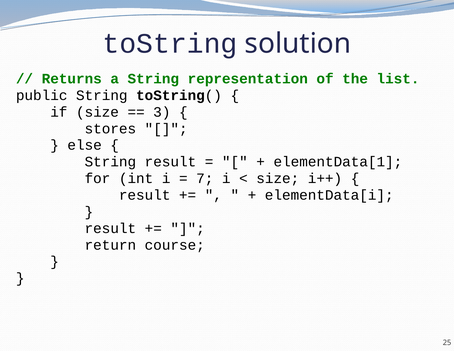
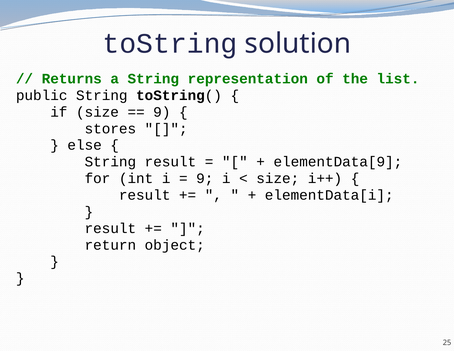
3 at (162, 112): 3 -> 9
elementData[1: elementData[1 -> elementData[9
7 at (205, 178): 7 -> 9
course: course -> object
